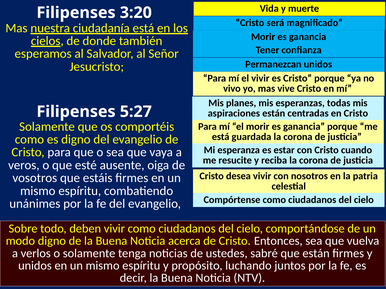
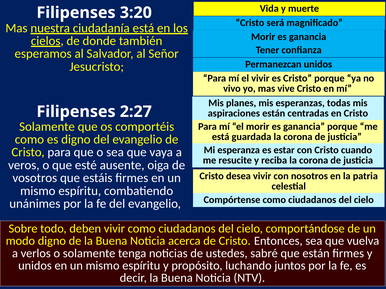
5:27: 5:27 -> 2:27
